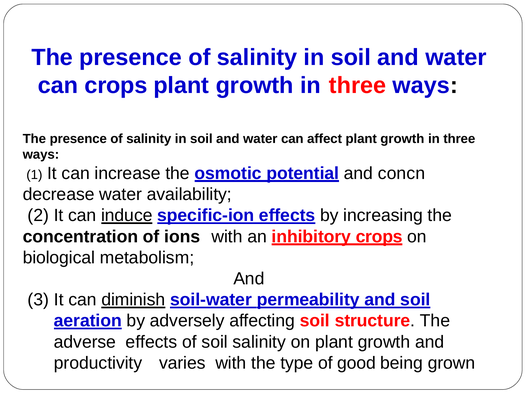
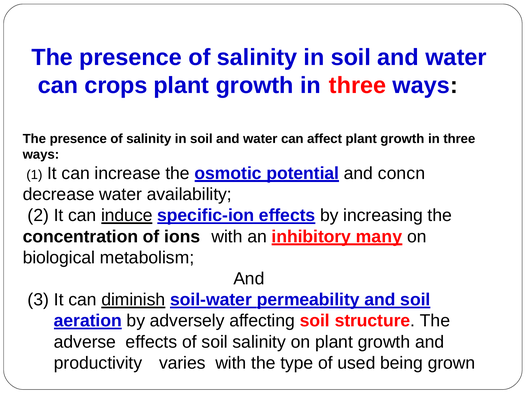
inhibitory crops: crops -> many
good: good -> used
